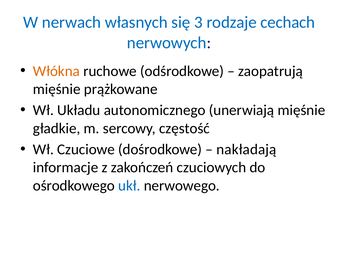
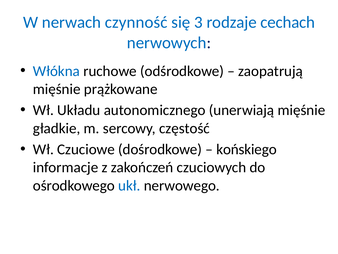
własnych: własnych -> czynność
Włókna colour: orange -> blue
nakładają: nakładają -> końskiego
